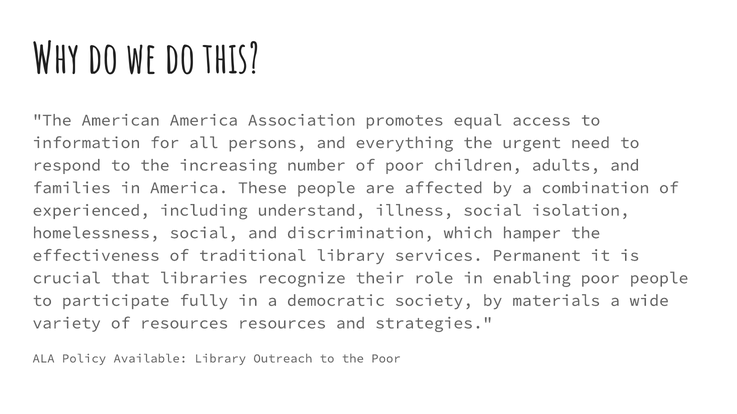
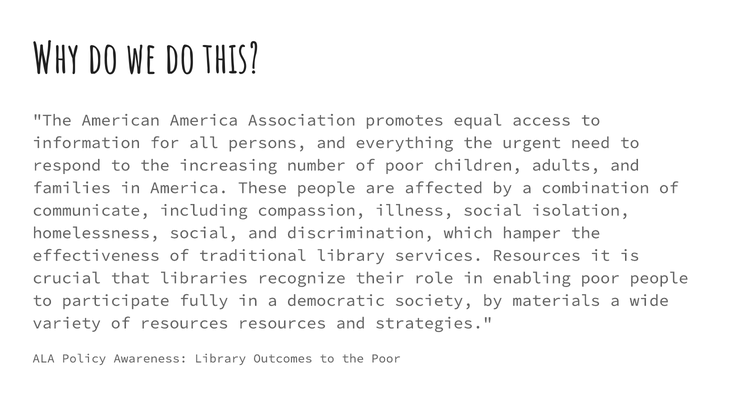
experienced: experienced -> communicate
understand: understand -> compassion
services Permanent: Permanent -> Resources
Available: Available -> Awareness
Outreach: Outreach -> Outcomes
